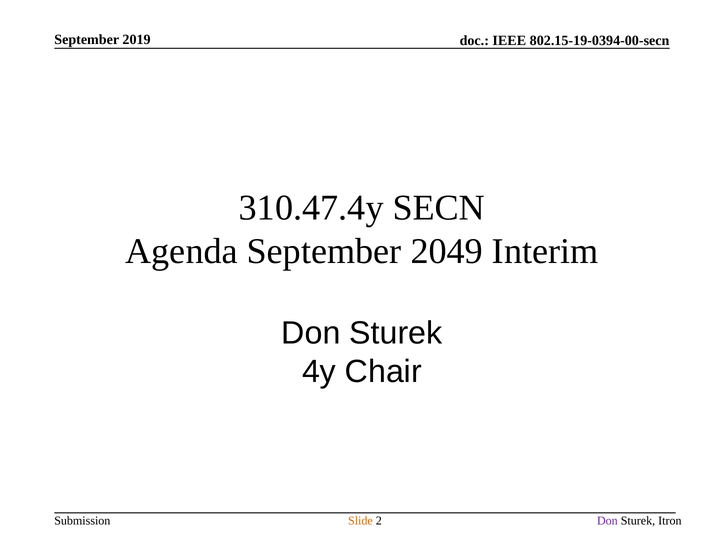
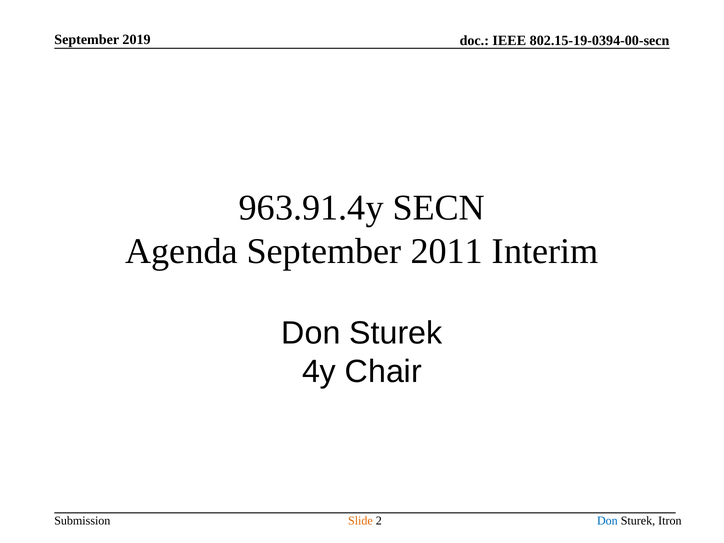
310.47.4y: 310.47.4y -> 963.91.4y
2049: 2049 -> 2011
Don at (607, 521) colour: purple -> blue
